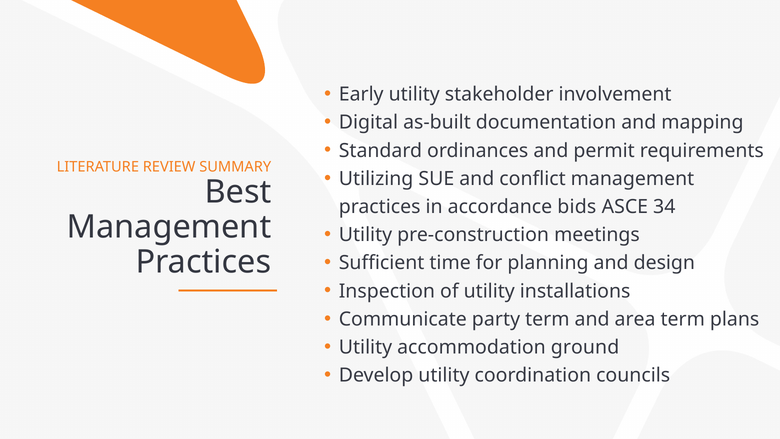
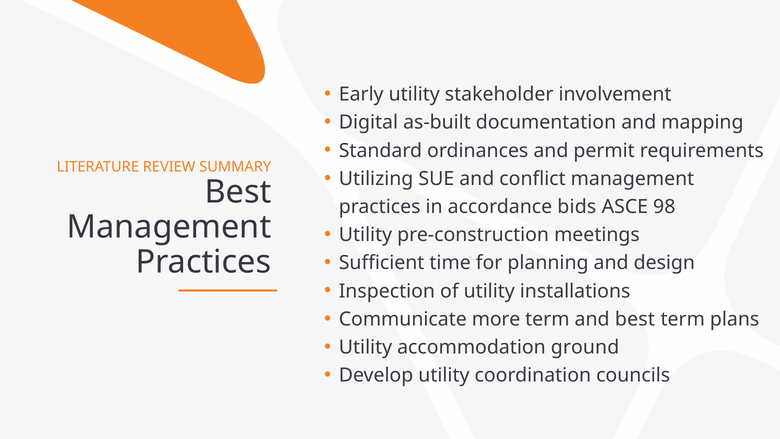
34: 34 -> 98
party: party -> more
and area: area -> best
